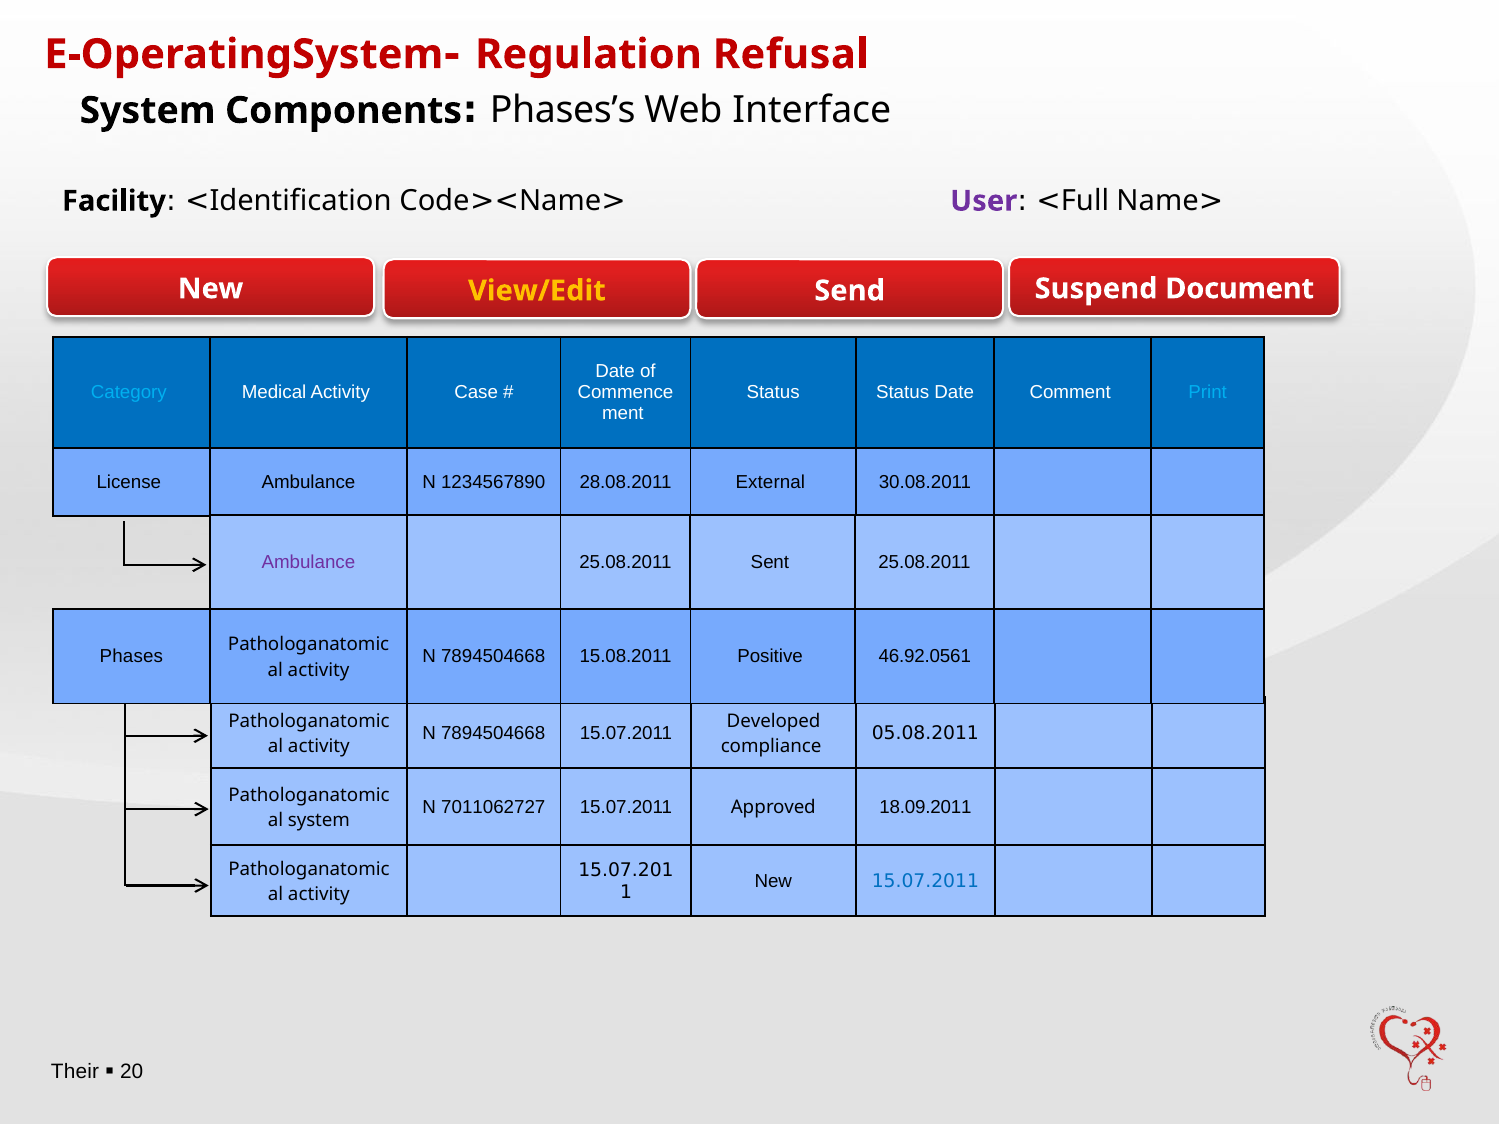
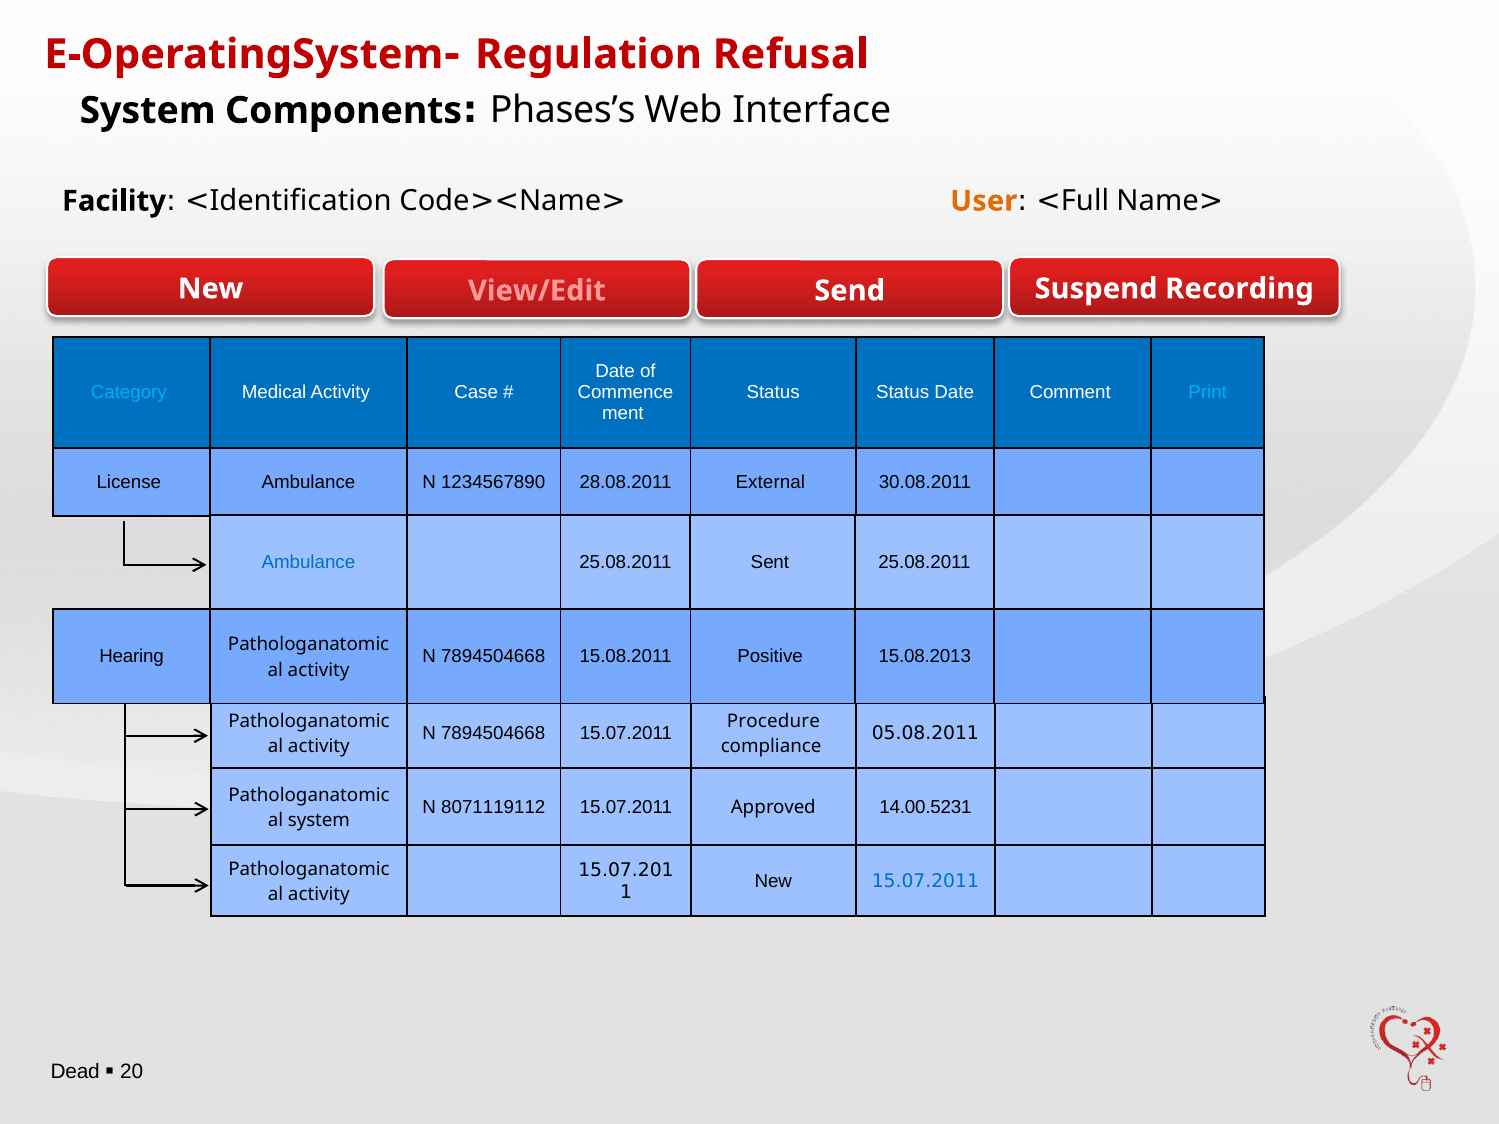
User colour: purple -> orange
View/Edit colour: yellow -> pink
Document: Document -> Recording
Ambulance at (308, 562) colour: purple -> blue
Phases: Phases -> Hearing
46.92.0561: 46.92.0561 -> 15.08.2013
Developed: Developed -> Procedure
7011062727: 7011062727 -> 8071119112
18.09.2011: 18.09.2011 -> 14.00.5231
Their: Their -> Dead
